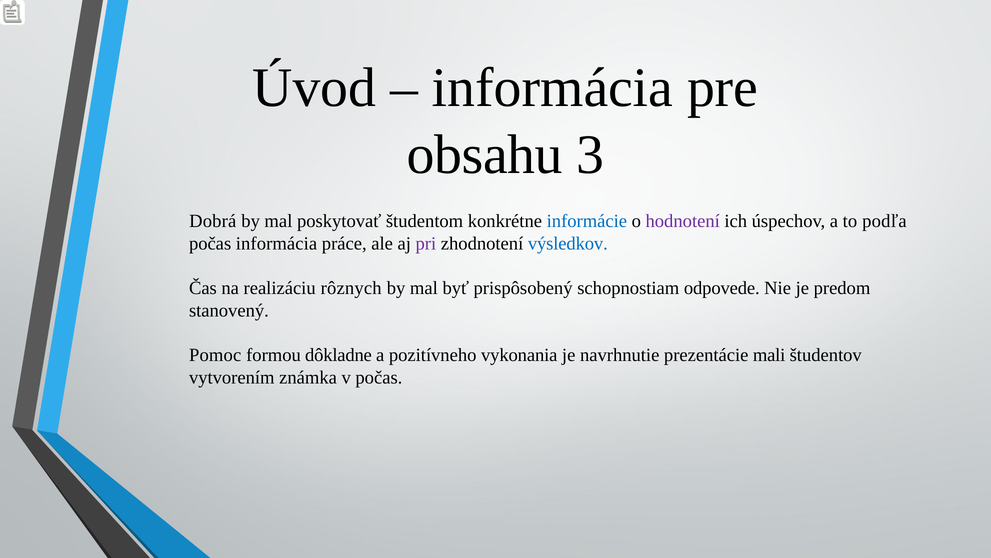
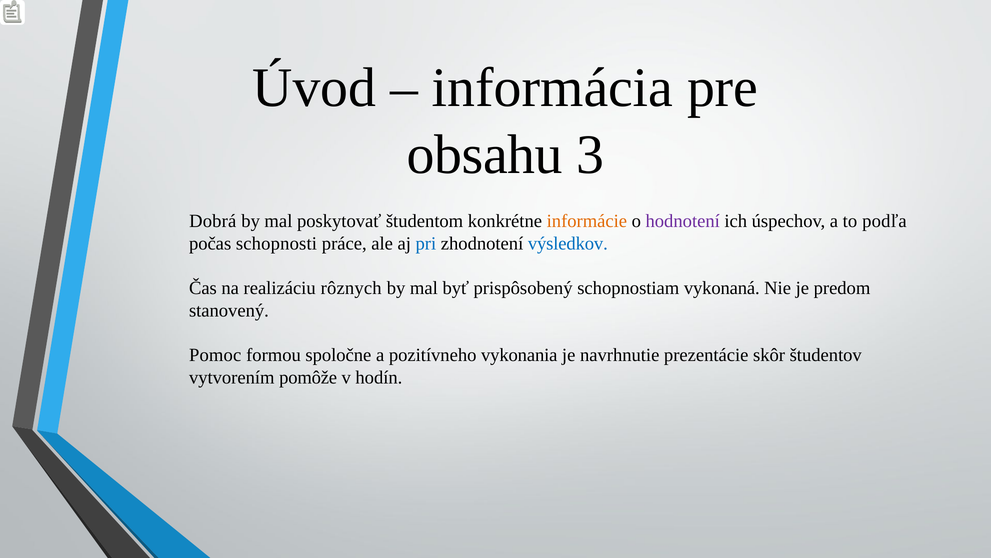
informácie colour: blue -> orange
počas informácia: informácia -> schopnosti
pri colour: purple -> blue
odpovede: odpovede -> vykonaná
dôkladne: dôkladne -> spoločne
mali: mali -> skôr
známka: známka -> pomôže
v počas: počas -> hodín
